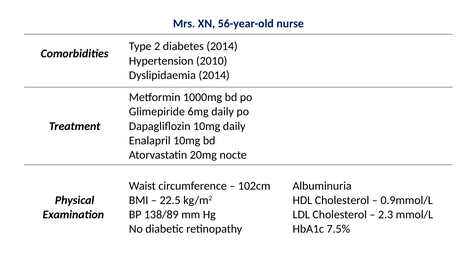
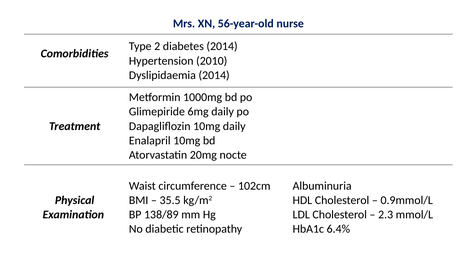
22.5: 22.5 -> 35.5
7.5%: 7.5% -> 6.4%
